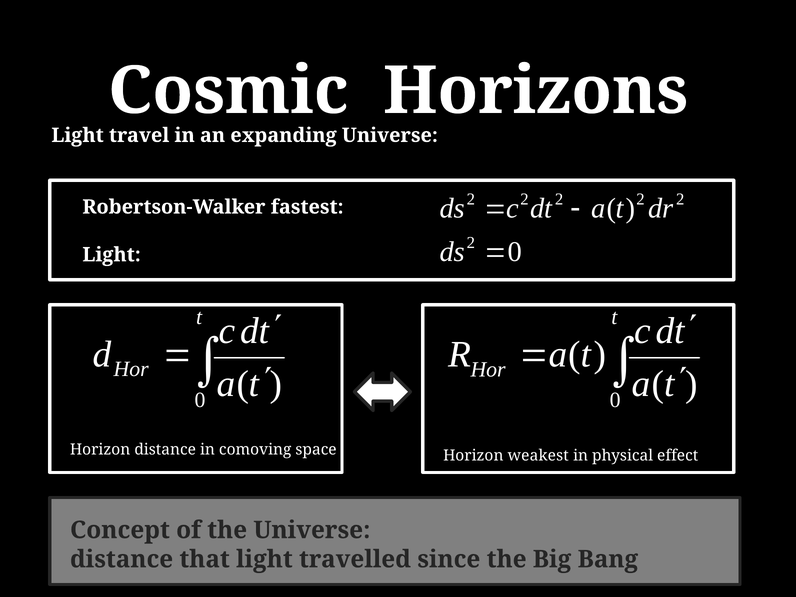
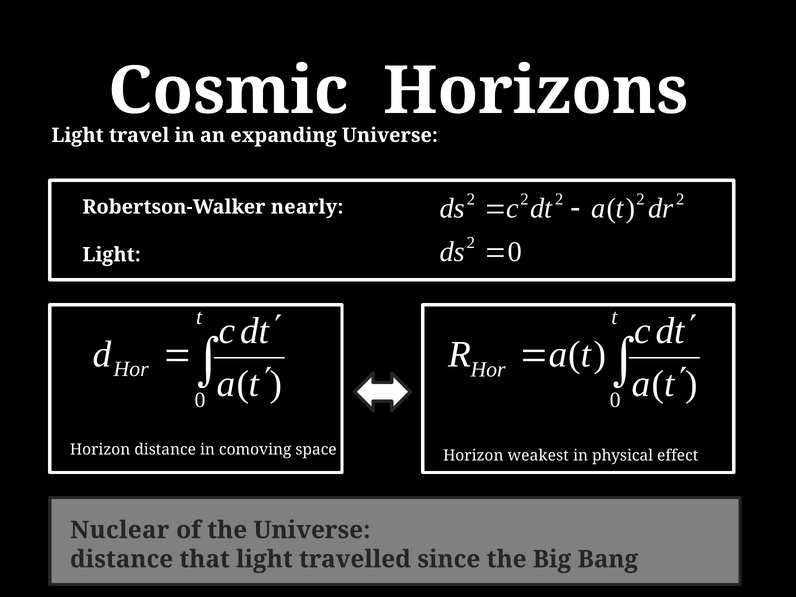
fastest: fastest -> nearly
Concept: Concept -> Nuclear
